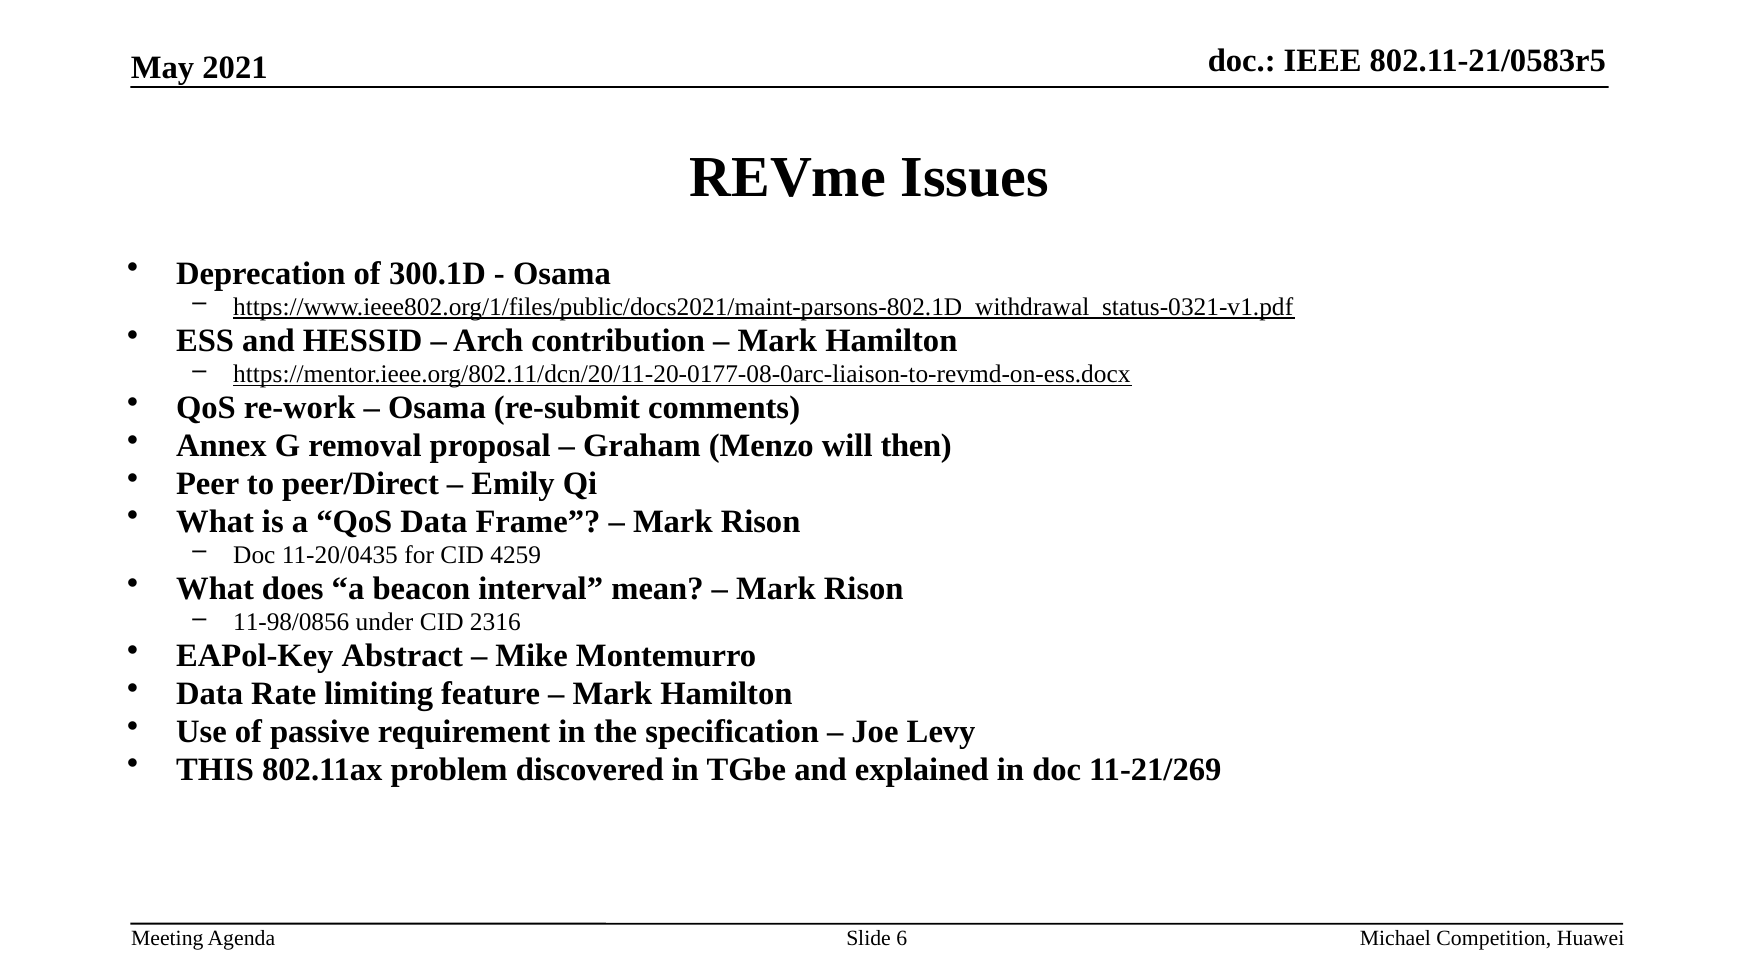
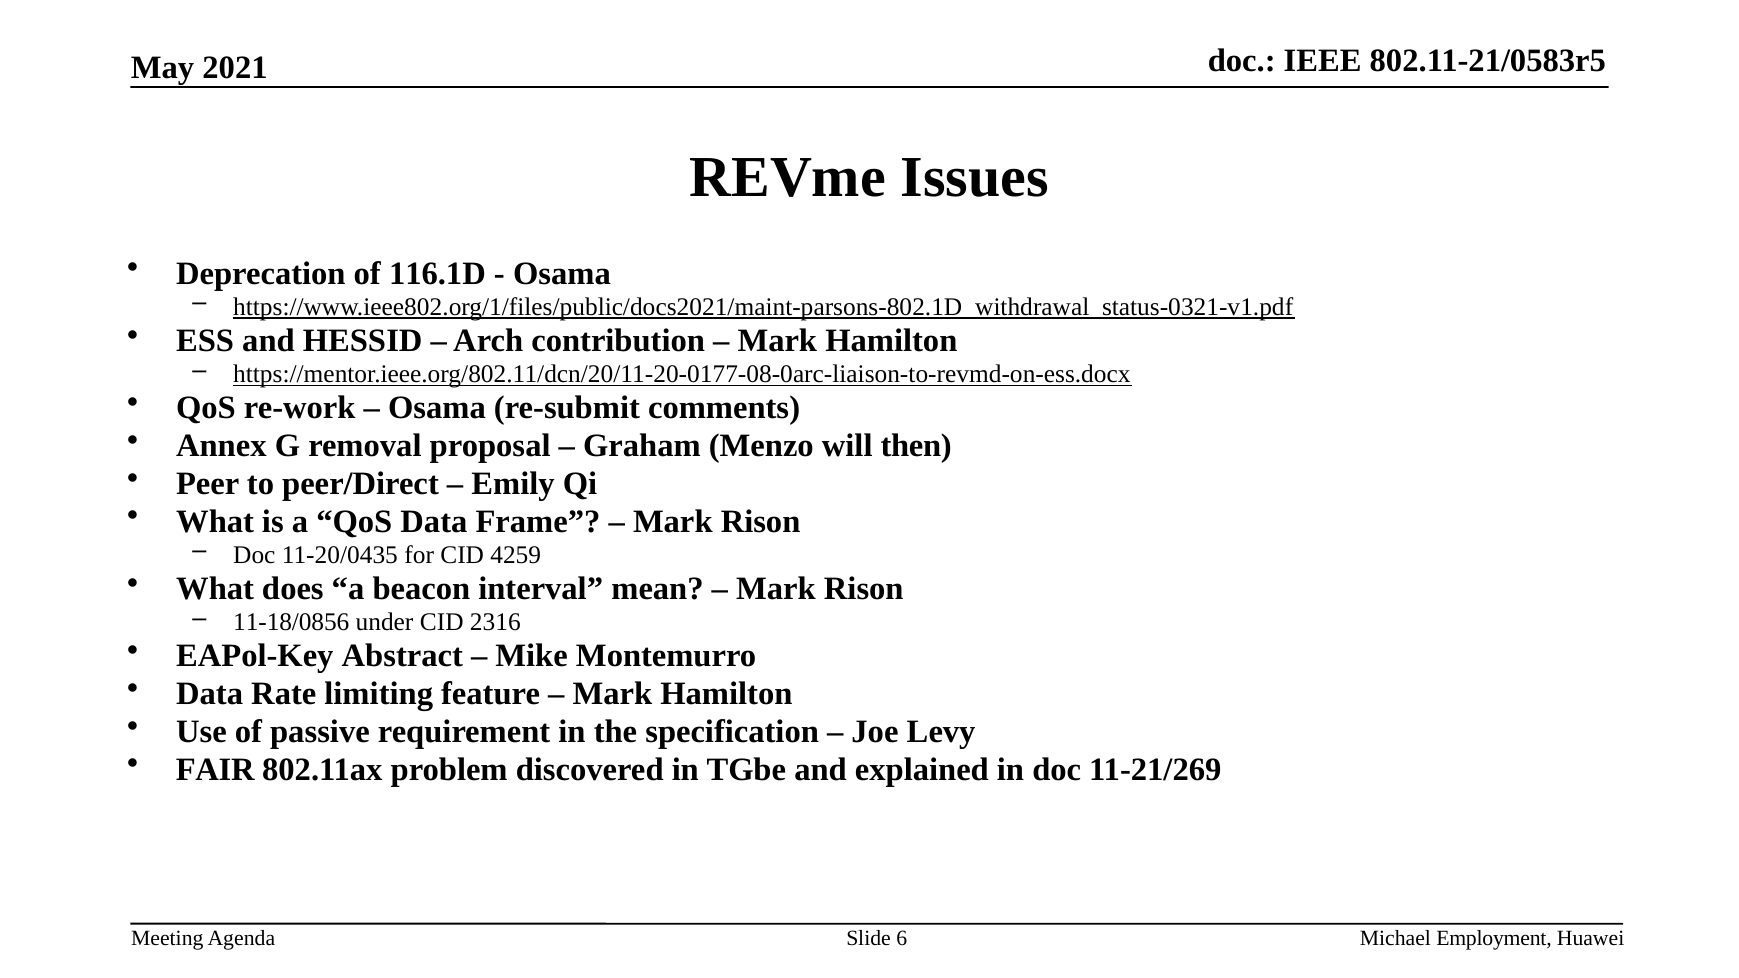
300.1D: 300.1D -> 116.1D
11-98/0856: 11-98/0856 -> 11-18/0856
THIS: THIS -> FAIR
Competition: Competition -> Employment
